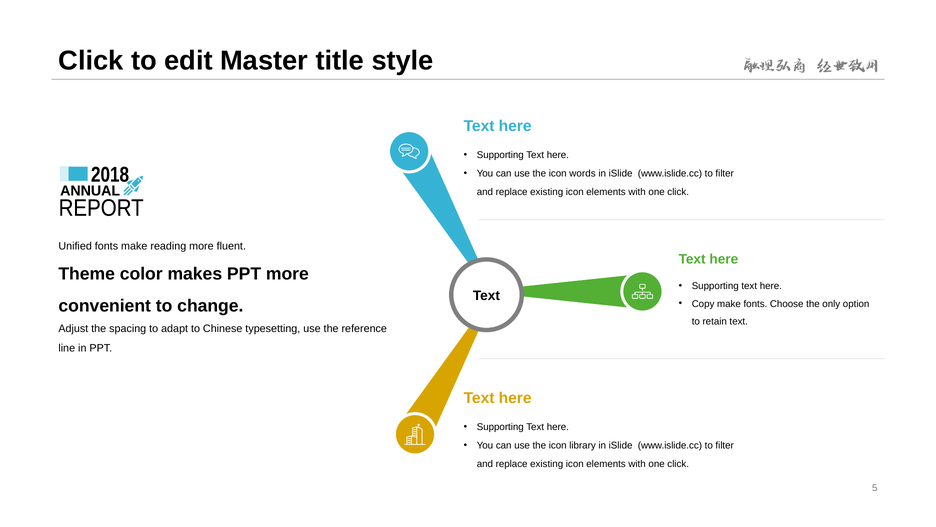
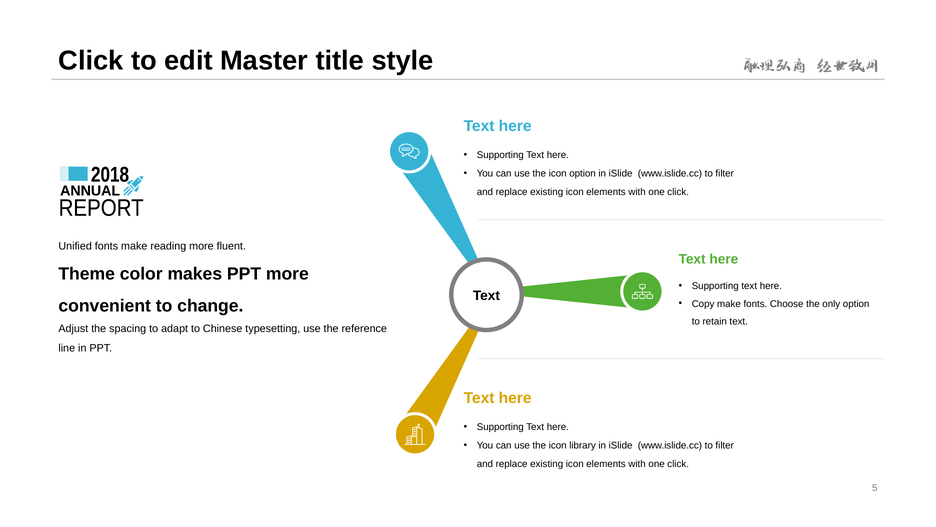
icon words: words -> option
